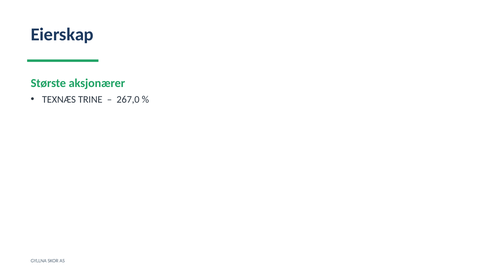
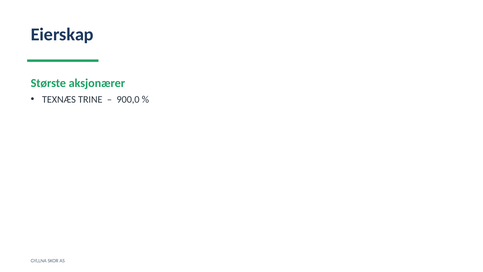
267,0: 267,0 -> 900,0
